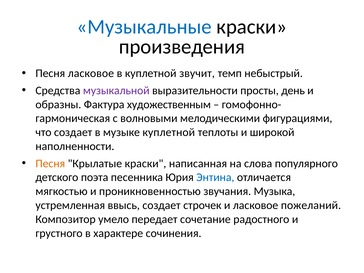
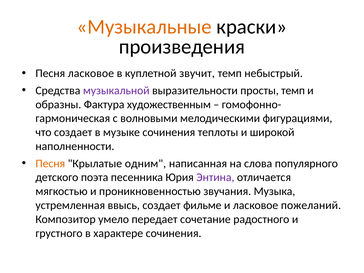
Музыкальные colour: blue -> orange
просты день: день -> темп
музыке куплетной: куплетной -> сочинения
Крылатые краски: краски -> одним
Энтина colour: blue -> purple
строчек: строчек -> фильме
